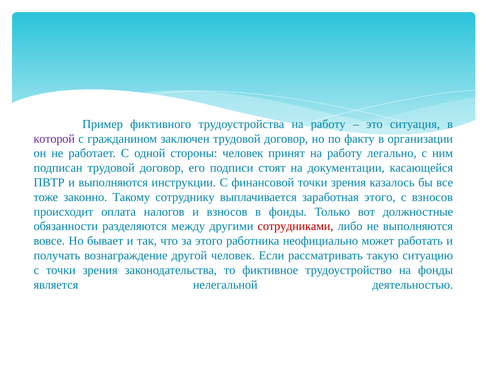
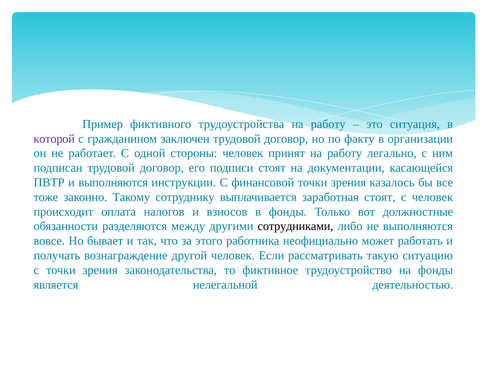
заработная этого: этого -> стоят
с взносов: взносов -> человек
сотрудниками colour: red -> black
